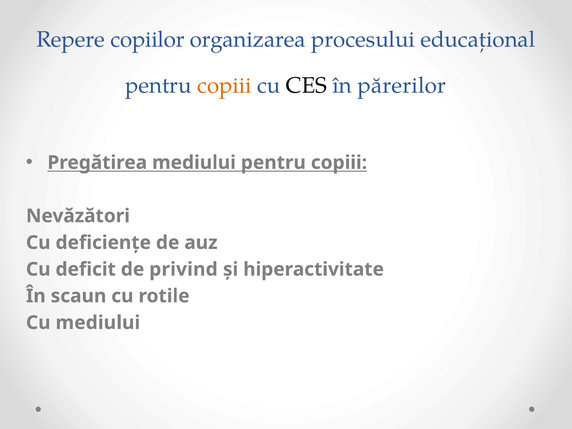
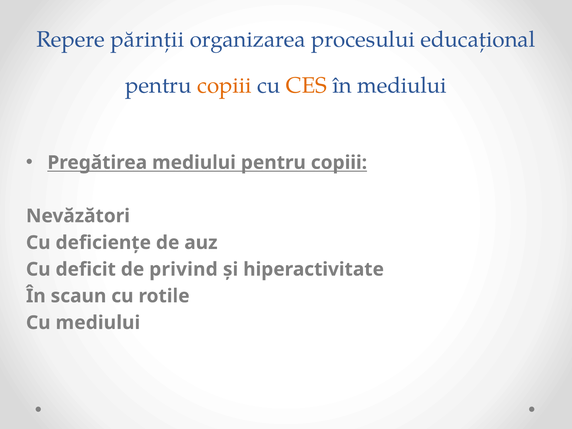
copiilor: copiilor -> părinții
CES colour: black -> orange
în părerilor: părerilor -> mediului
